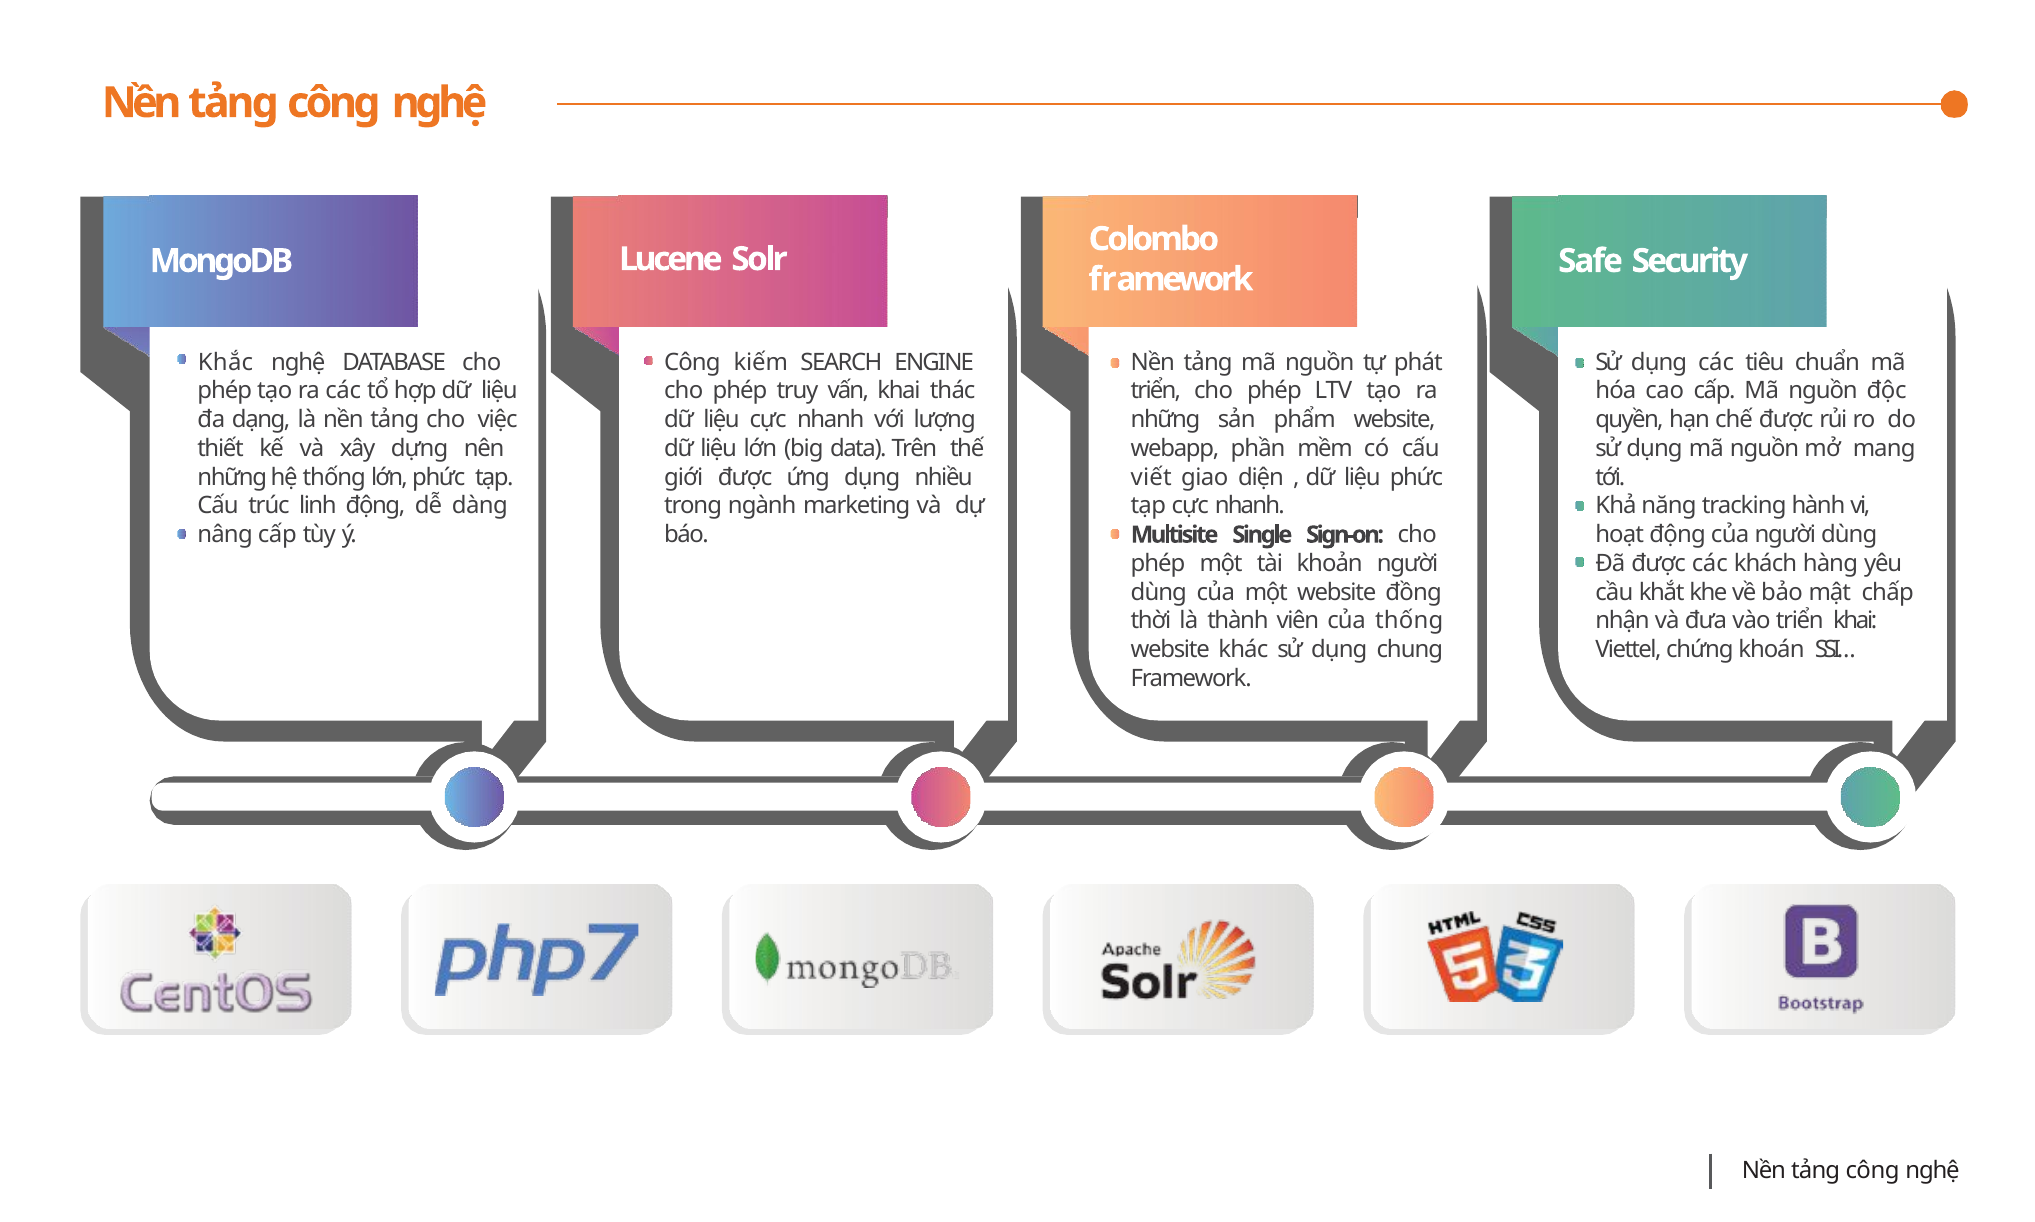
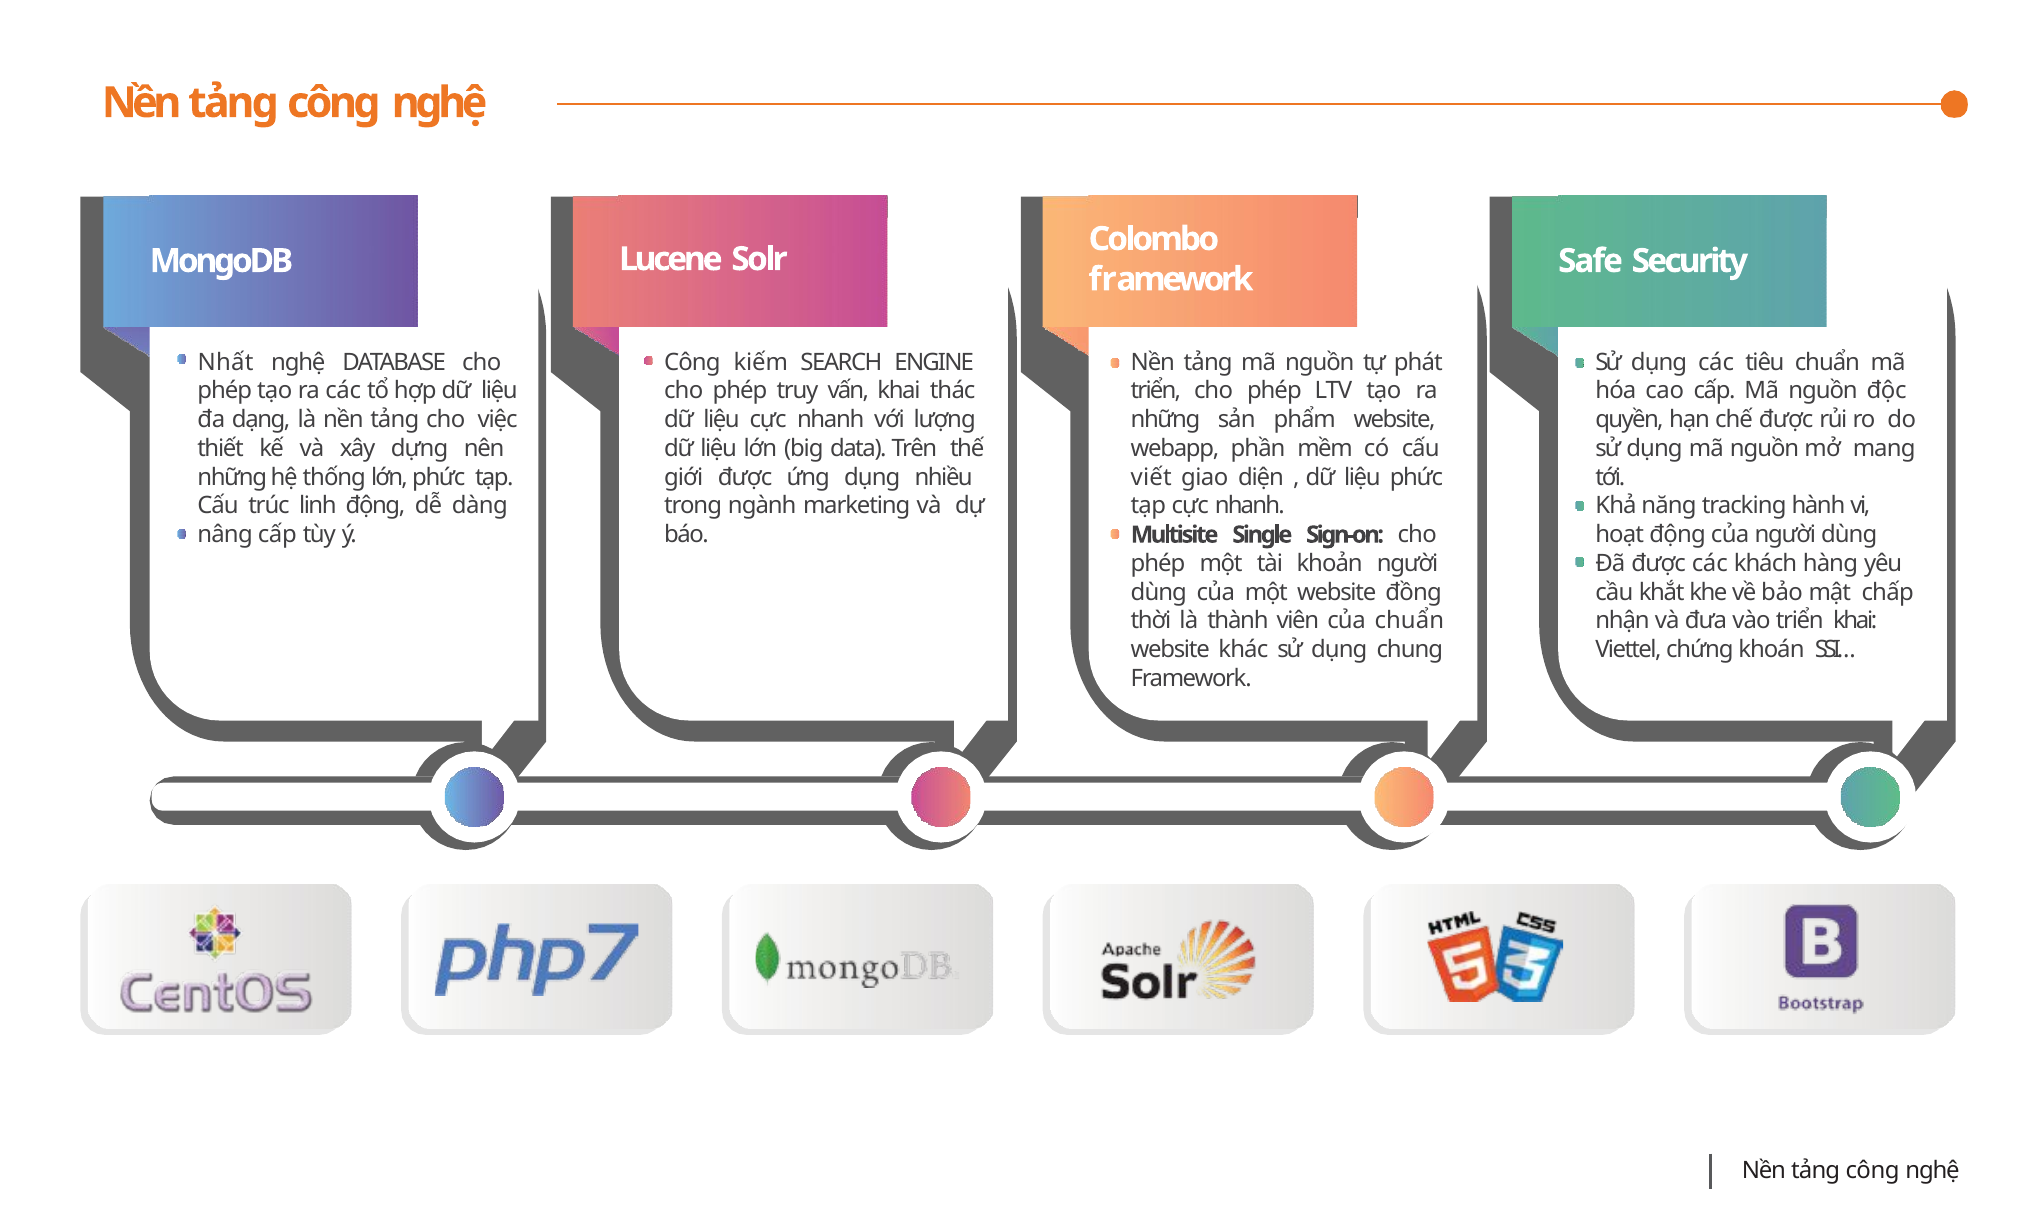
Khắc: Khắc -> Nhất
của thống: thống -> chuẩn
